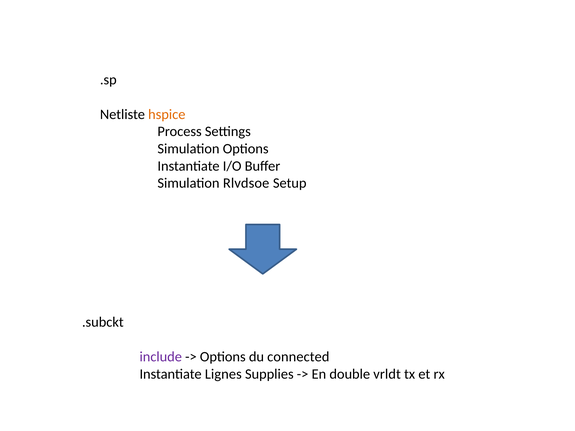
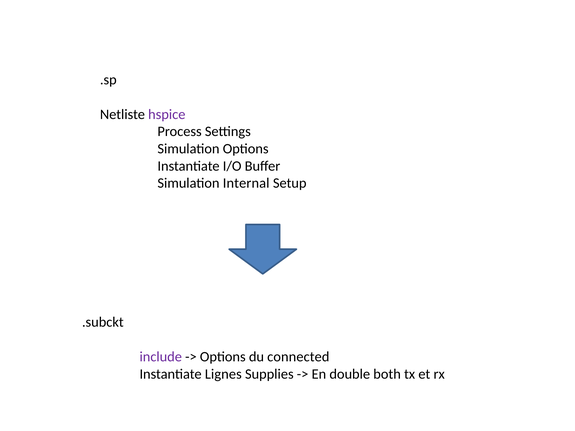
hspice colour: orange -> purple
Rlvdsoe: Rlvdsoe -> Internal
vrldt: vrldt -> both
